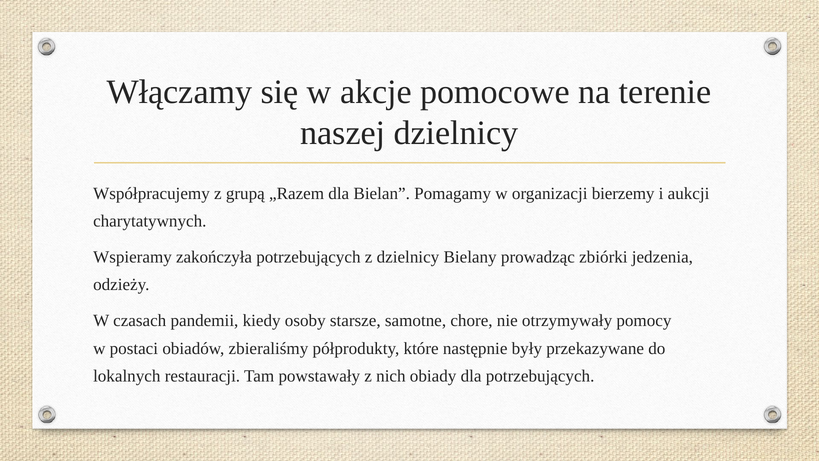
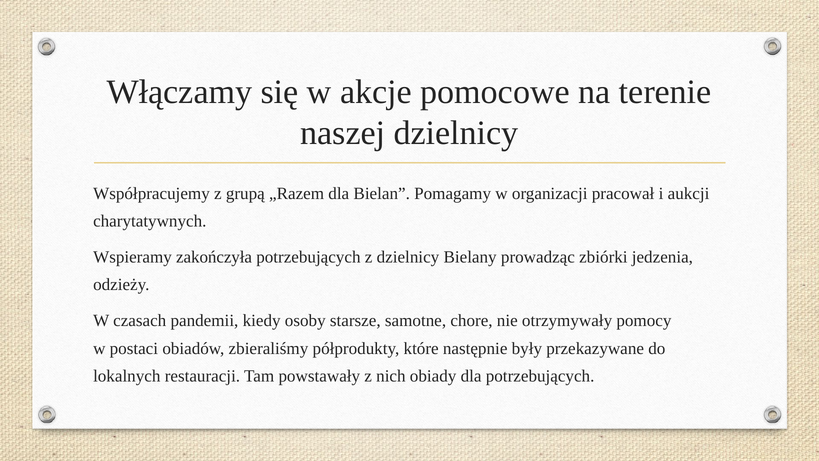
bierzemy: bierzemy -> pracował
